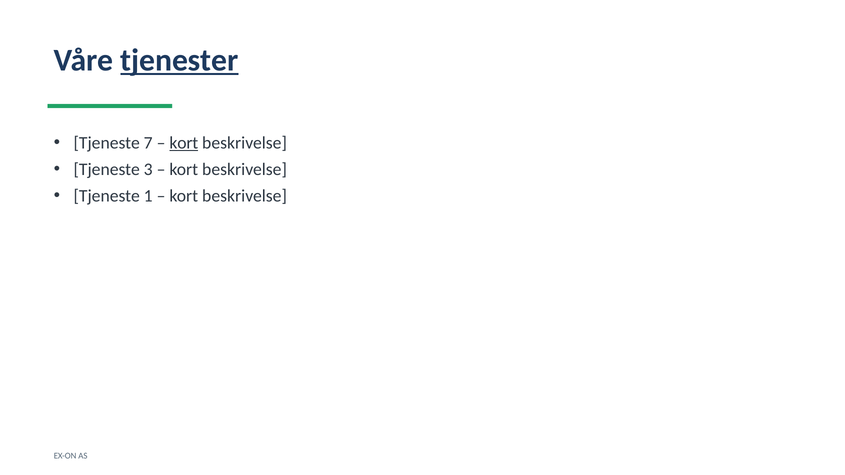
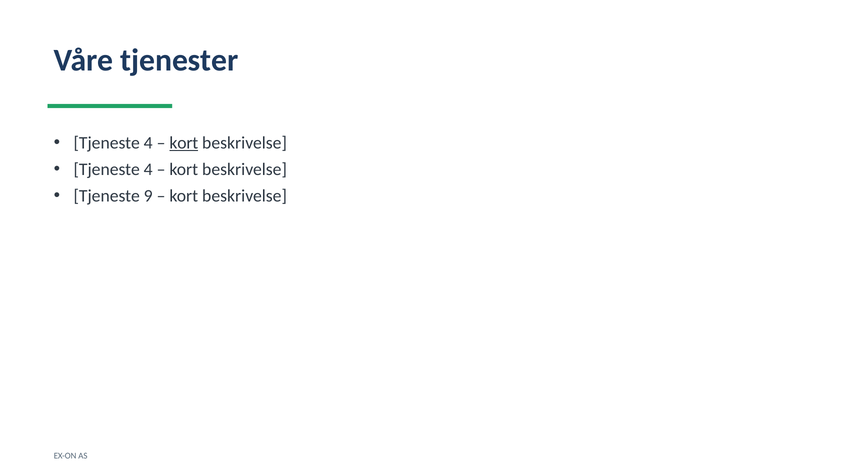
tjenester underline: present -> none
7 at (148, 143): 7 -> 4
3 at (148, 170): 3 -> 4
1: 1 -> 9
